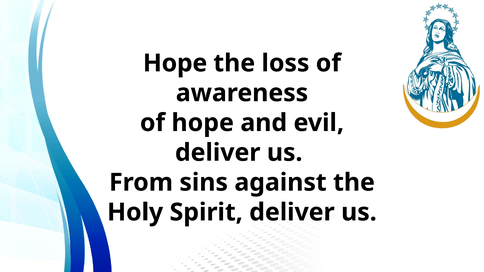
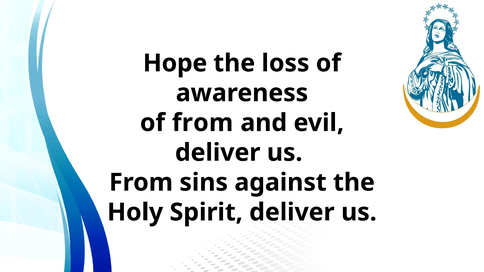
of hope: hope -> from
